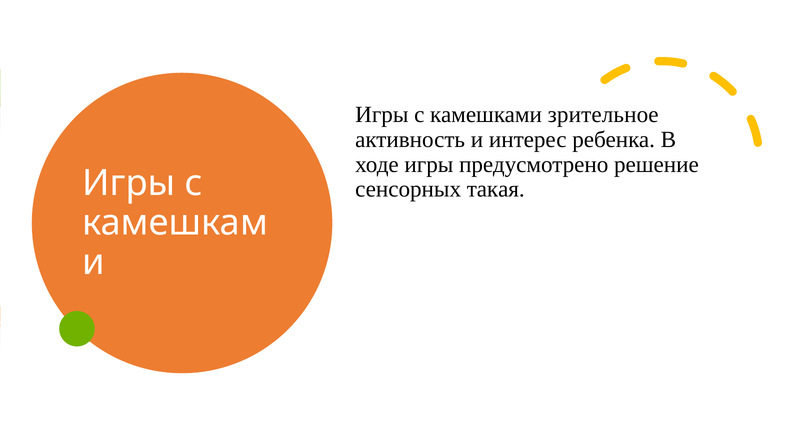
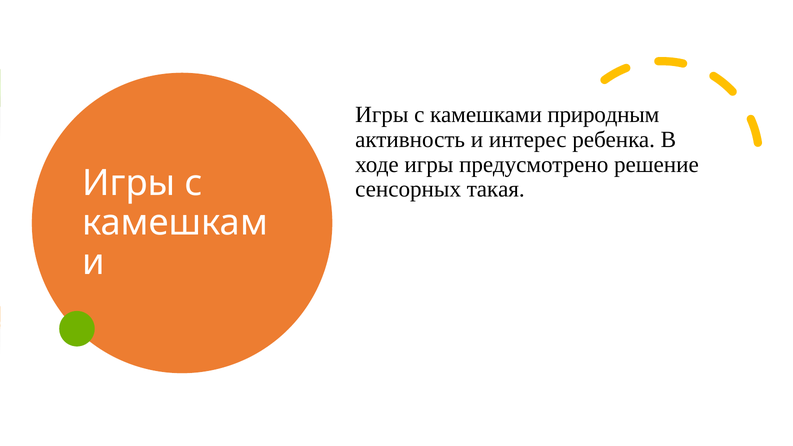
зрительное: зрительное -> природным
